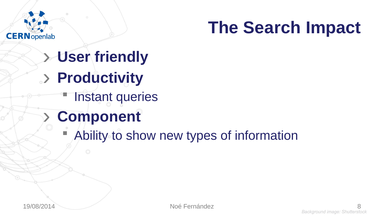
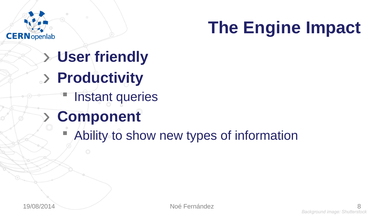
Search: Search -> Engine
